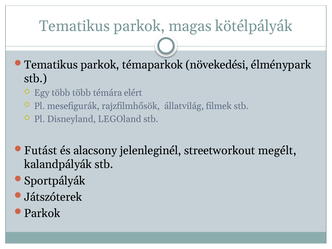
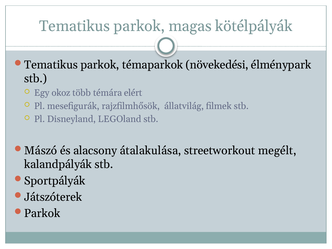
Egy több: több -> okoz
Futást: Futást -> Mászó
jelenleginél: jelenleginél -> átalakulása
